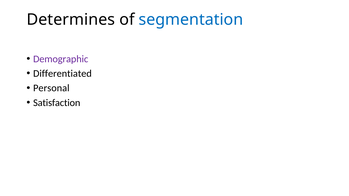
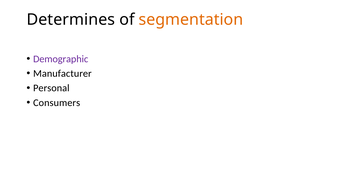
segmentation colour: blue -> orange
Differentiated: Differentiated -> Manufacturer
Satisfaction: Satisfaction -> Consumers
